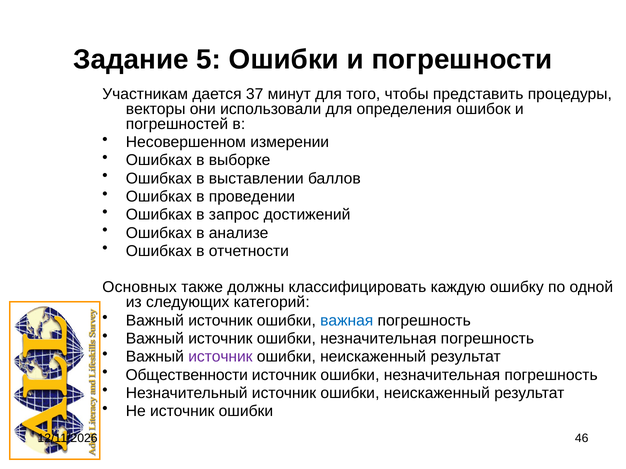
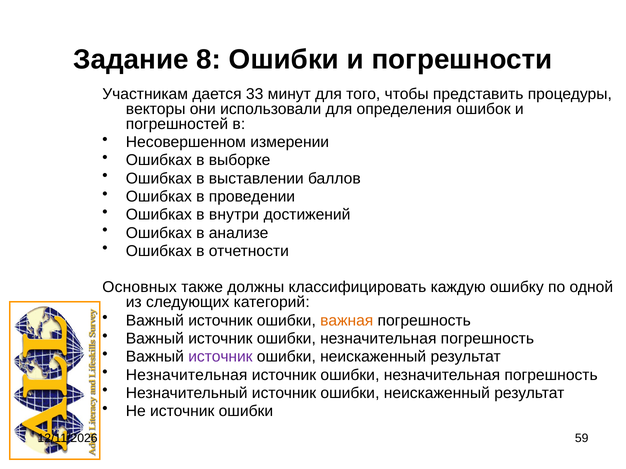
5: 5 -> 8
37: 37 -> 33
запрос: запрос -> внутри
важная colour: blue -> orange
Общественности at (187, 375): Общественности -> Незначительная
46: 46 -> 59
